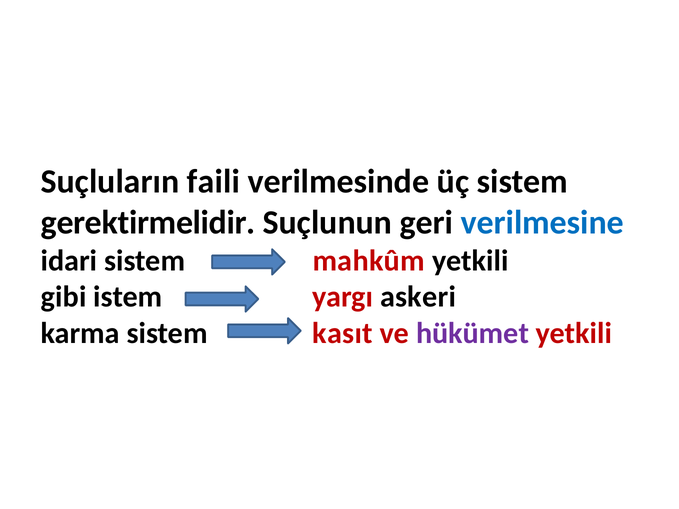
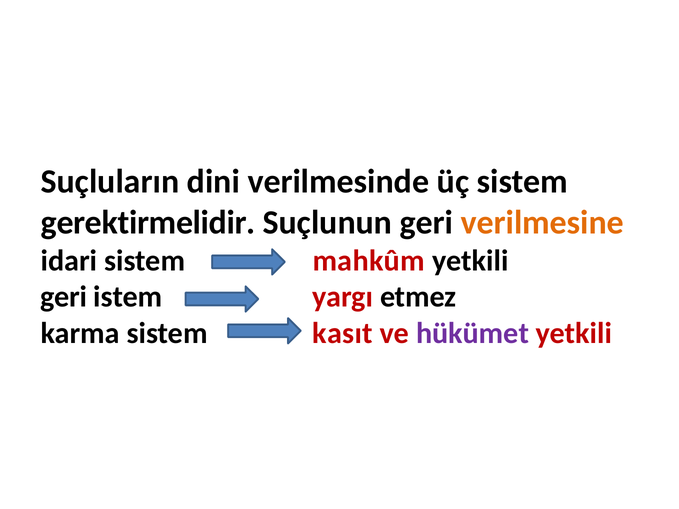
faili: faili -> dini
verilmesine colour: blue -> orange
gibi at (64, 297): gibi -> geri
askeri: askeri -> etmez
